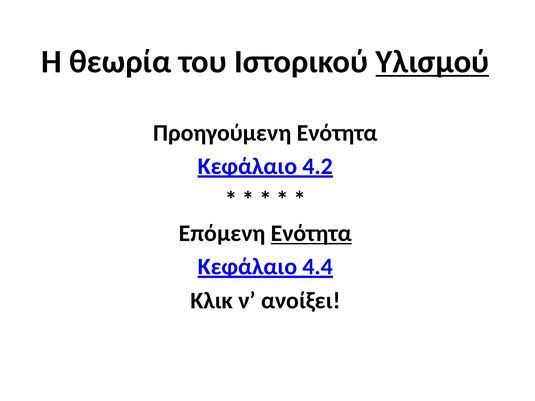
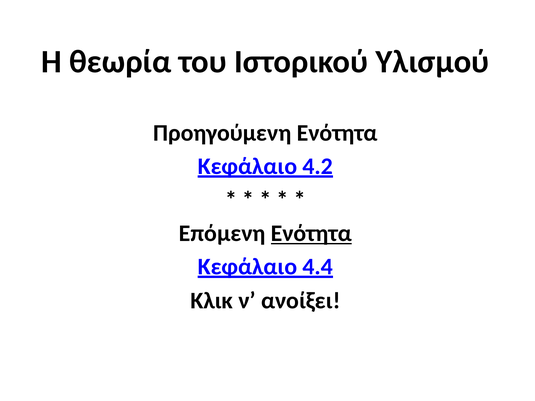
Υλισμού underline: present -> none
